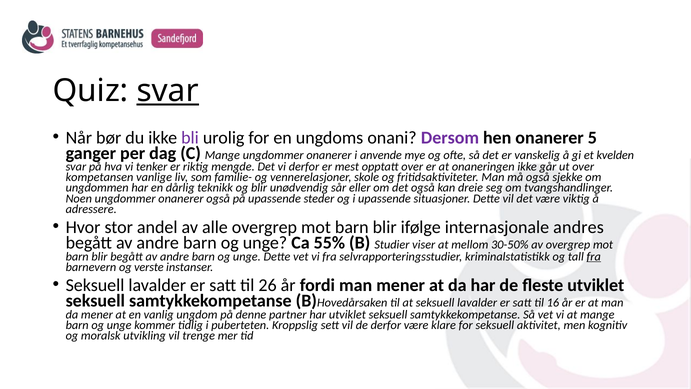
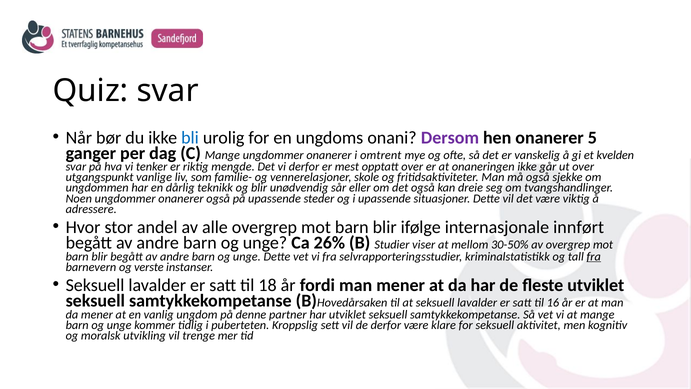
svar at (168, 91) underline: present -> none
bli colour: purple -> blue
anvende: anvende -> omtrent
kompetansen: kompetansen -> utgangspunkt
andres: andres -> innført
55%: 55% -> 26%
26: 26 -> 18
